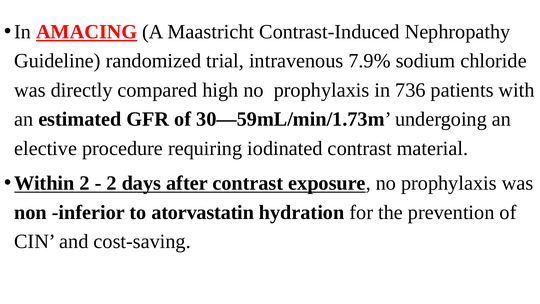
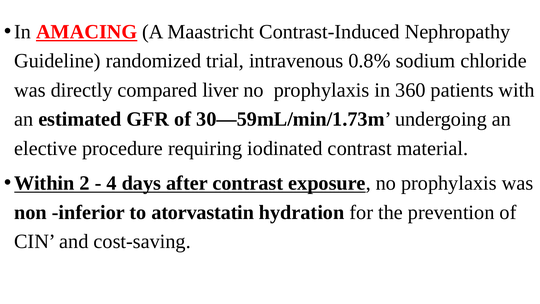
7.9%: 7.9% -> 0.8%
high: high -> liver
736: 736 -> 360
2 at (112, 183): 2 -> 4
